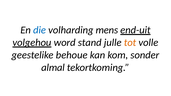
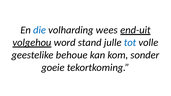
mens: mens -> wees
tot colour: orange -> blue
almal: almal -> goeie
